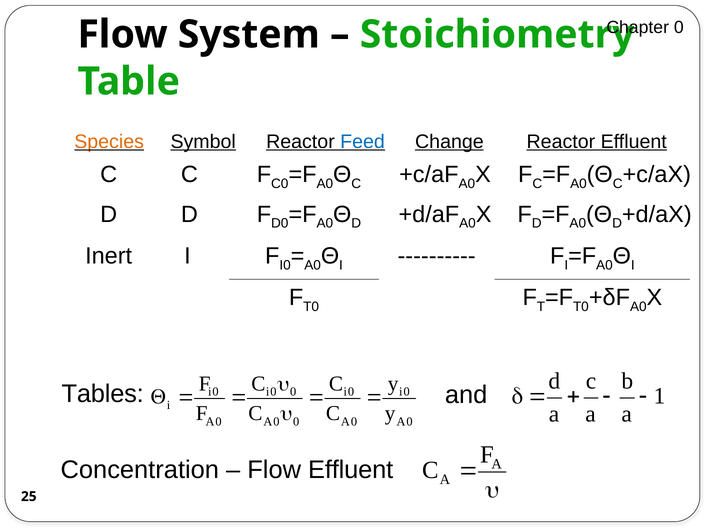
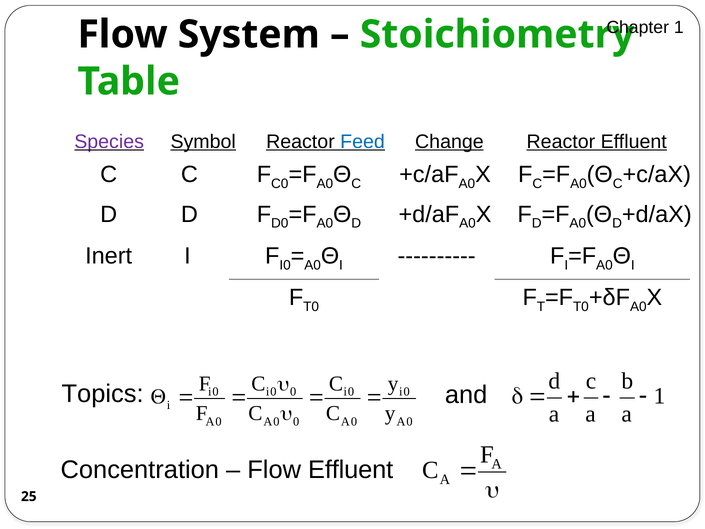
Chapter 0: 0 -> 1
Species colour: orange -> purple
Tables: Tables -> Topics
